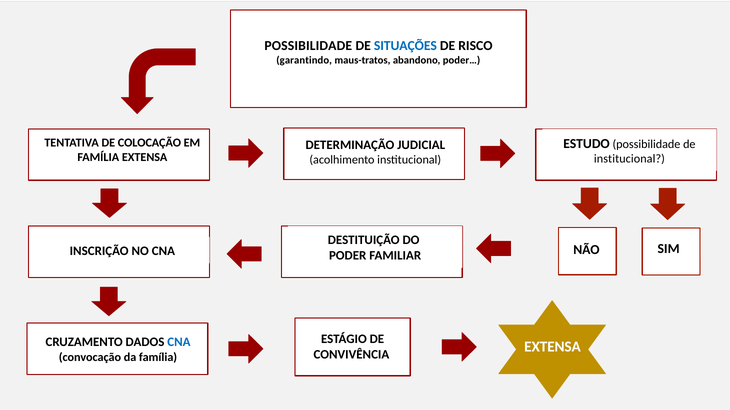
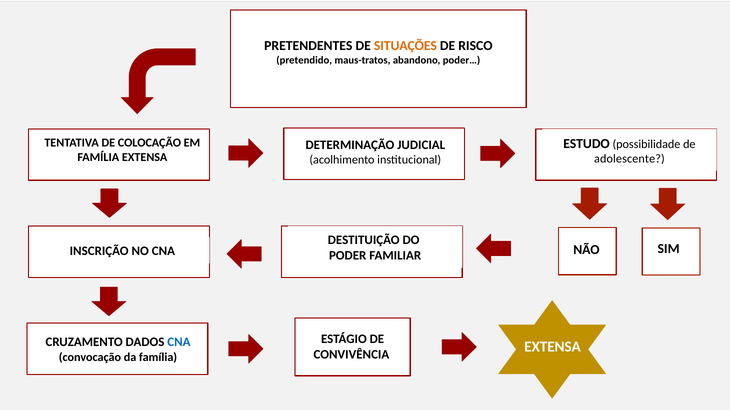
POSSIBILIDADE at (308, 46): POSSIBILIDADE -> PRETENDENTES
SITUAÇÕES colour: blue -> orange
garantindo: garantindo -> pretendido
institucional at (629, 159): institucional -> adolescente
